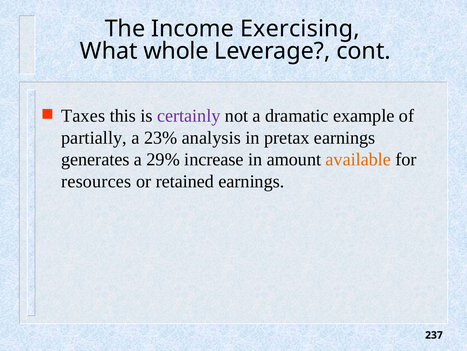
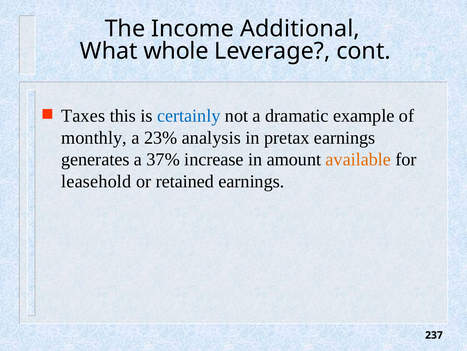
Exercising: Exercising -> Additional
certainly colour: purple -> blue
partially: partially -> monthly
29%: 29% -> 37%
resources: resources -> leasehold
